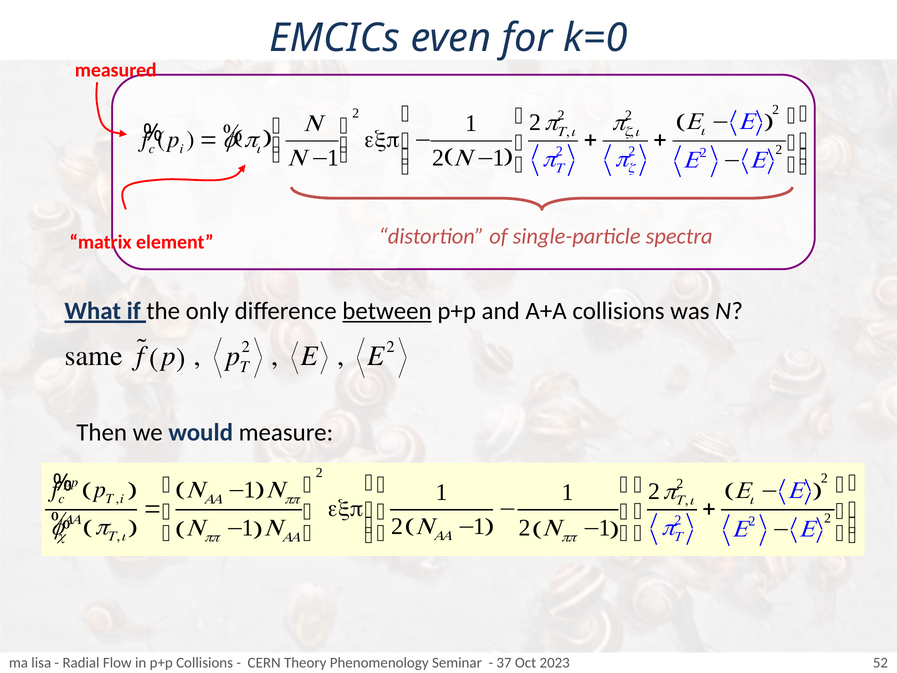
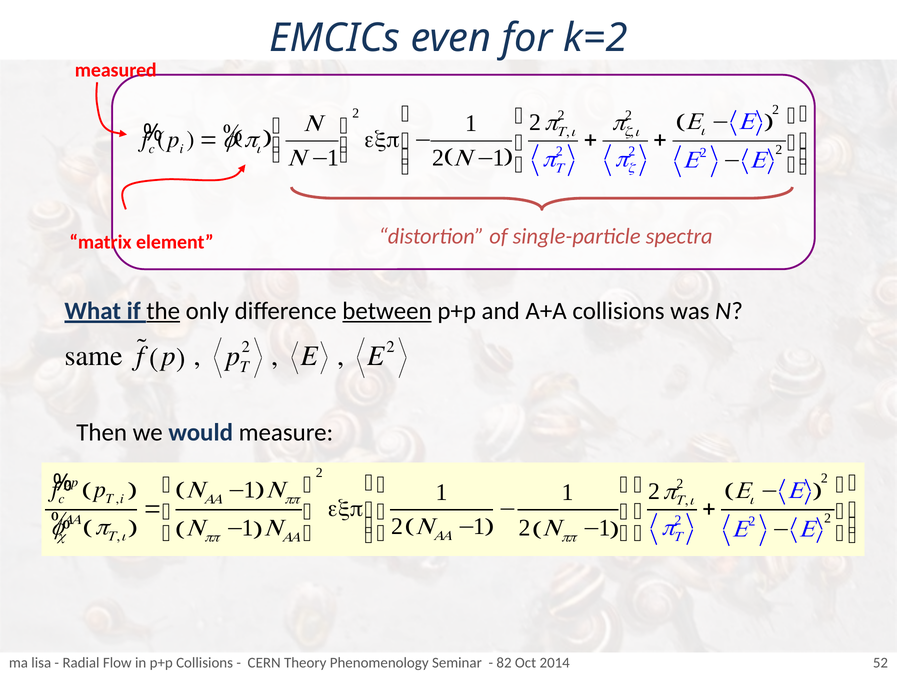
k=0: k=0 -> k=2
the underline: none -> present
37: 37 -> 82
2023: 2023 -> 2014
